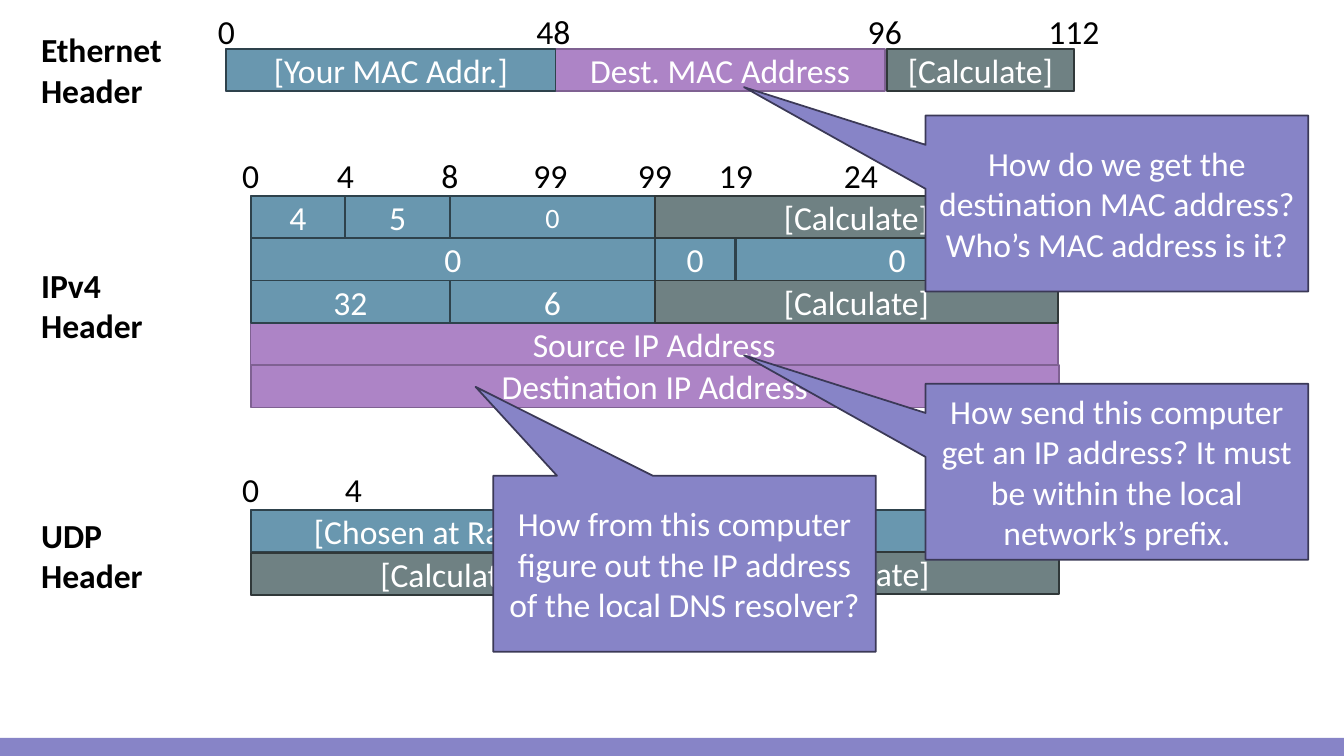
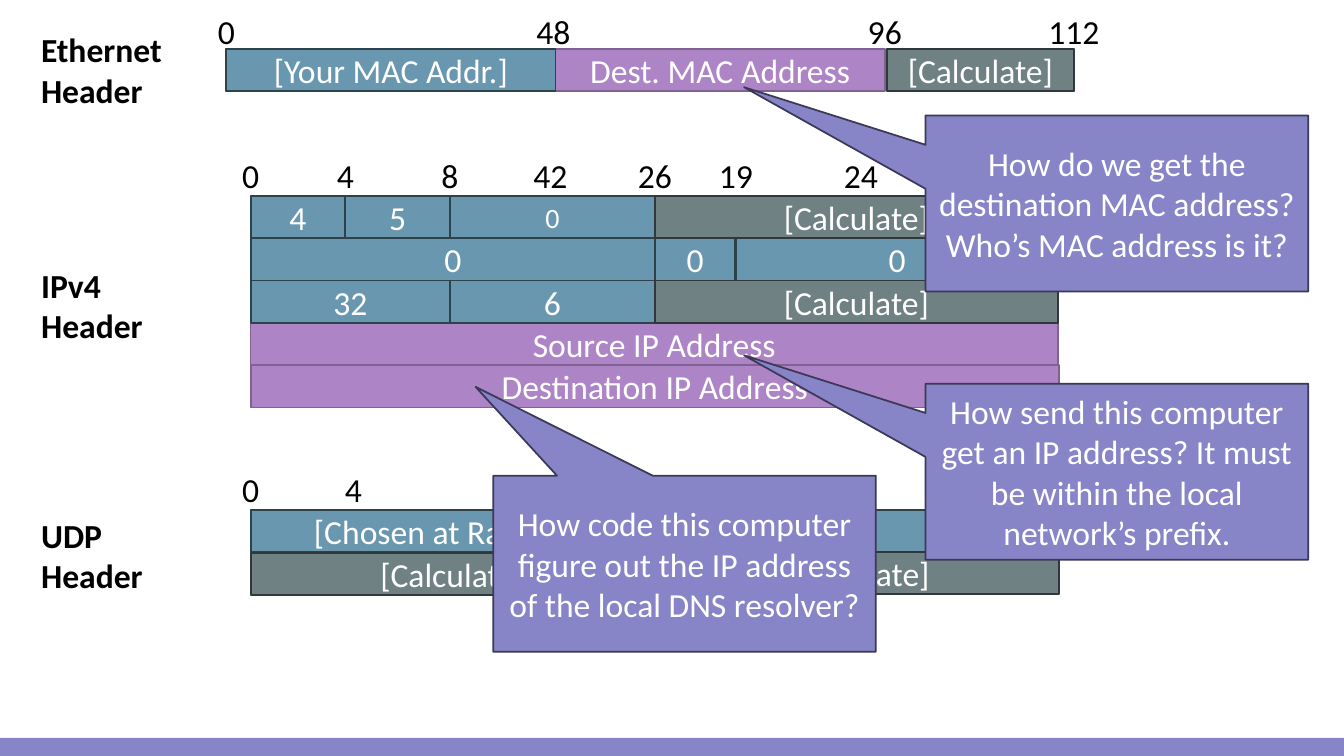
4 99: 99 -> 42
8 99: 99 -> 26
from: from -> code
